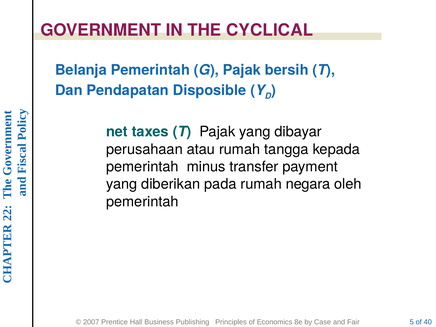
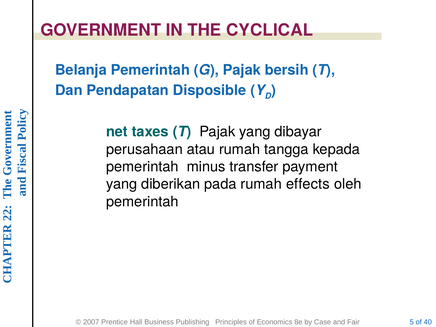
negara: negara -> effects
